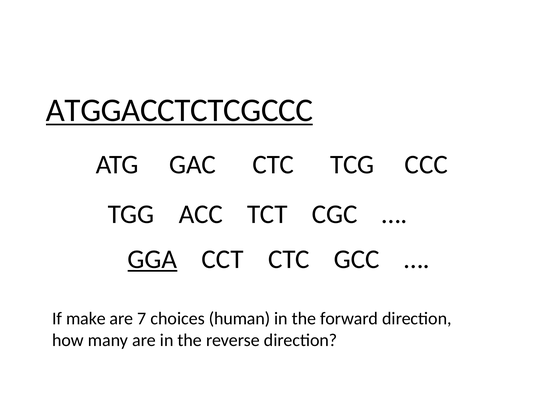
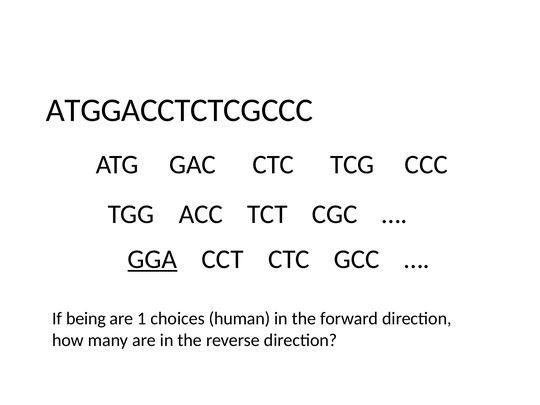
ATGGACCTCTCGCCC underline: present -> none
make: make -> being
7: 7 -> 1
